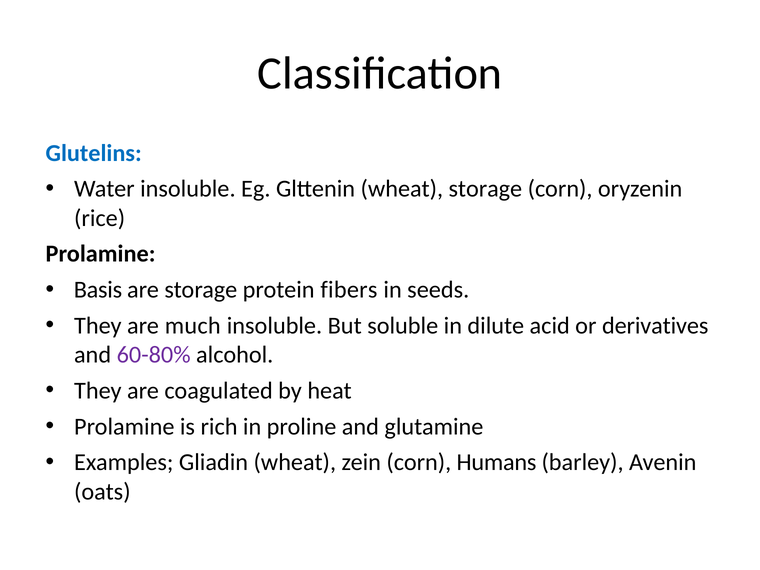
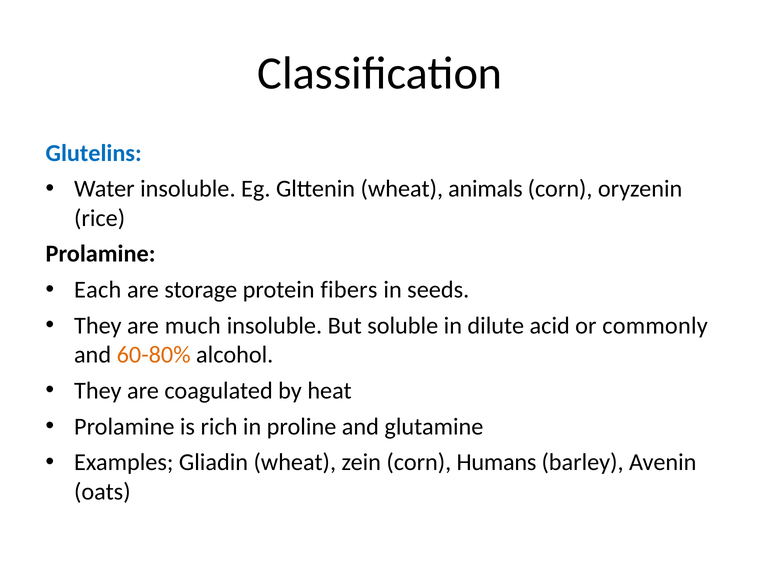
wheat storage: storage -> animals
Basis: Basis -> Each
derivatives: derivatives -> commonly
60-80% colour: purple -> orange
